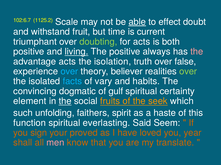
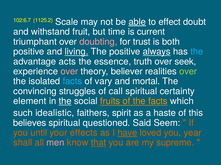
doubting colour: light green -> pink
for acts: acts -> trust
always underline: none -> present
the at (197, 52) colour: pink -> light blue
isolation: isolation -> essence
false: false -> seek
over at (69, 72) colour: light blue -> pink
habits: habits -> mortal
dogmatic: dogmatic -> struggles
gulf: gulf -> call
the seek: seek -> facts
unfolding: unfolding -> idealistic
function: function -> believes
everlasting: everlasting -> questioned
sign: sign -> until
proved: proved -> effects
have underline: none -> present
that underline: none -> present
translate: translate -> supreme
